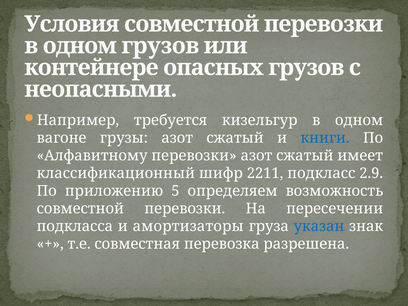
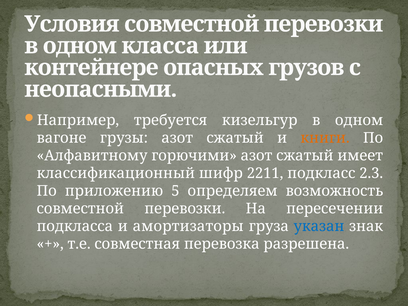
одном грузов: грузов -> класса
книги colour: blue -> orange
Алфавитному перевозки: перевозки -> горючими
2.9: 2.9 -> 2.3
